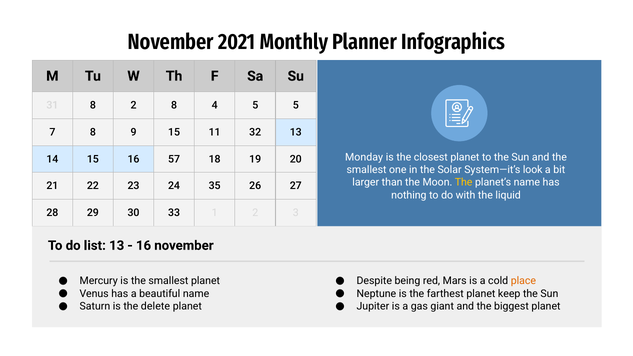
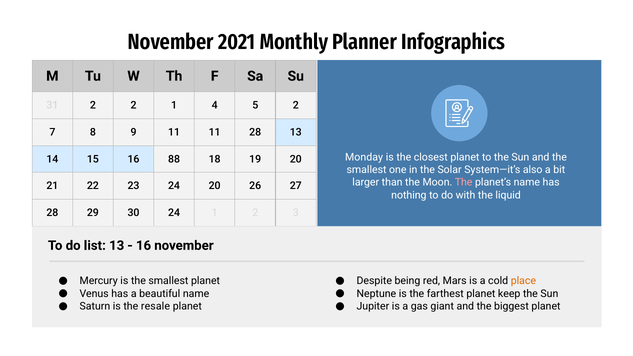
31 8: 8 -> 2
2 8: 8 -> 1
5 5: 5 -> 2
9 15: 15 -> 11
11 32: 32 -> 28
57: 57 -> 88
look: look -> also
The at (464, 182) colour: yellow -> pink
24 35: 35 -> 20
30 33: 33 -> 24
delete: delete -> resale
